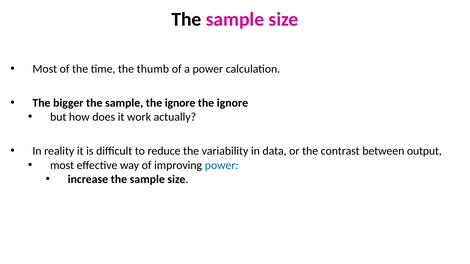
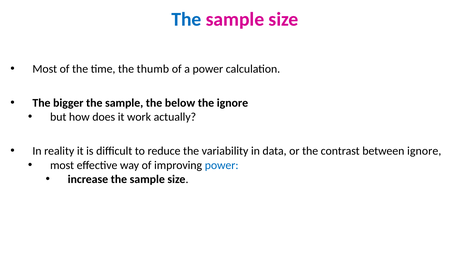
The at (186, 19) colour: black -> blue
sample the ignore: ignore -> below
between output: output -> ignore
